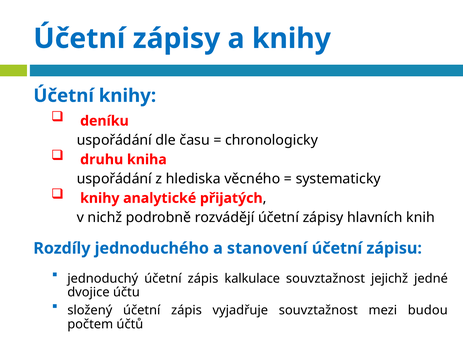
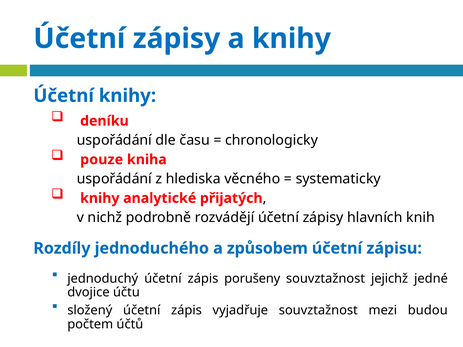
druhu: druhu -> pouze
stanovení: stanovení -> způsobem
kalkulace: kalkulace -> porušeny
